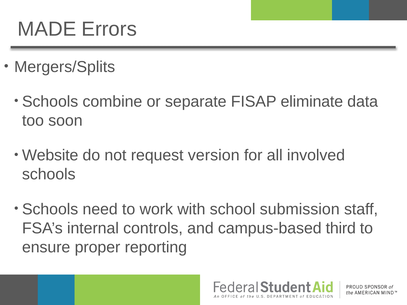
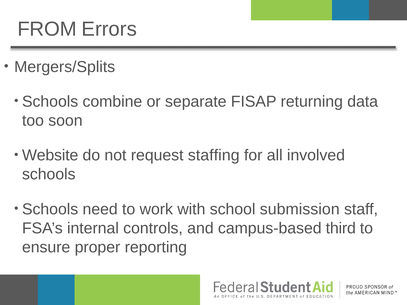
MADE: MADE -> FROM
eliminate: eliminate -> returning
version: version -> staffing
